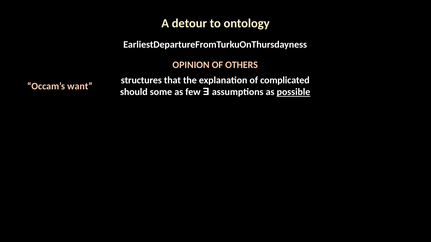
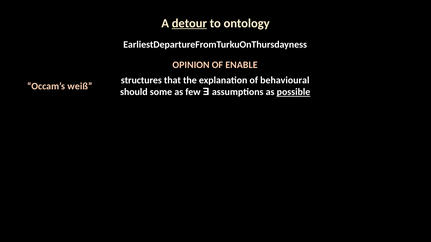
detour underline: none -> present
OTHERS: OTHERS -> ENABLE
complicated: complicated -> behavioural
want: want -> weiß
